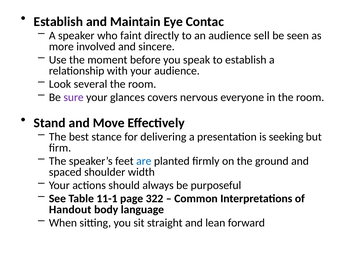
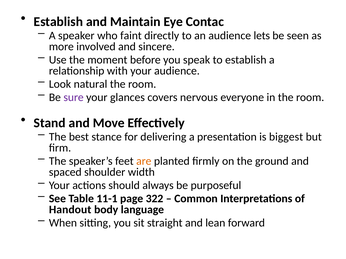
sell: sell -> lets
several: several -> natural
seeking: seeking -> biggest
are colour: blue -> orange
